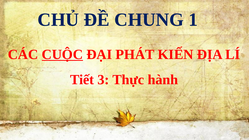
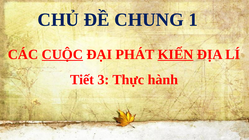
KIẾN underline: none -> present
